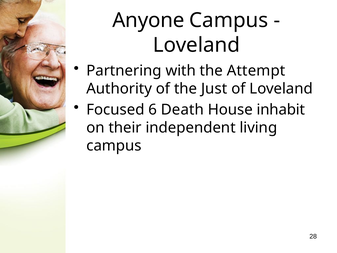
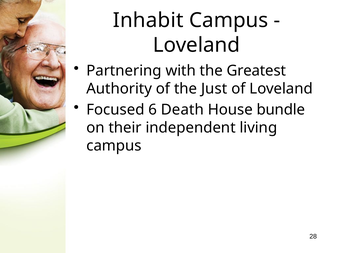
Anyone: Anyone -> Inhabit
Attempt: Attempt -> Greatest
inhabit: inhabit -> bundle
